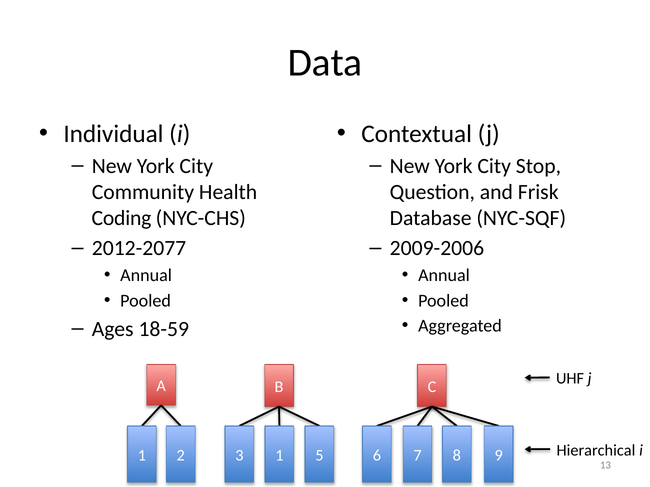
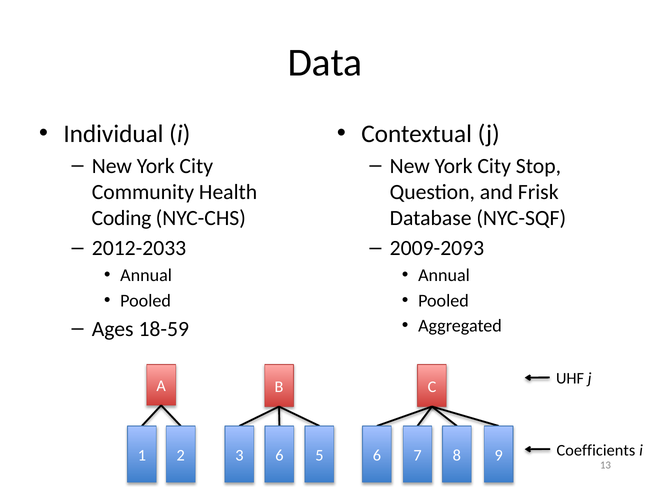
2012-2077: 2012-2077 -> 2012-2033
2009-2006: 2009-2006 -> 2009-2093
Hierarchical: Hierarchical -> Coefficients
2 1: 1 -> 6
